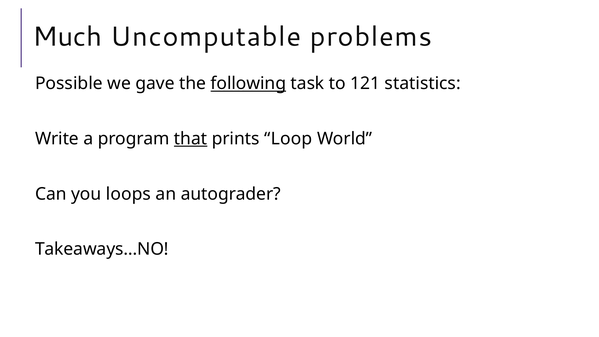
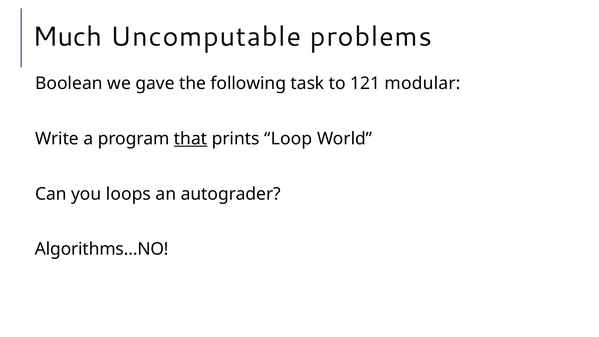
Possible: Possible -> Boolean
following underline: present -> none
statistics: statistics -> modular
Takeaways…NO: Takeaways…NO -> Algorithms…NO
